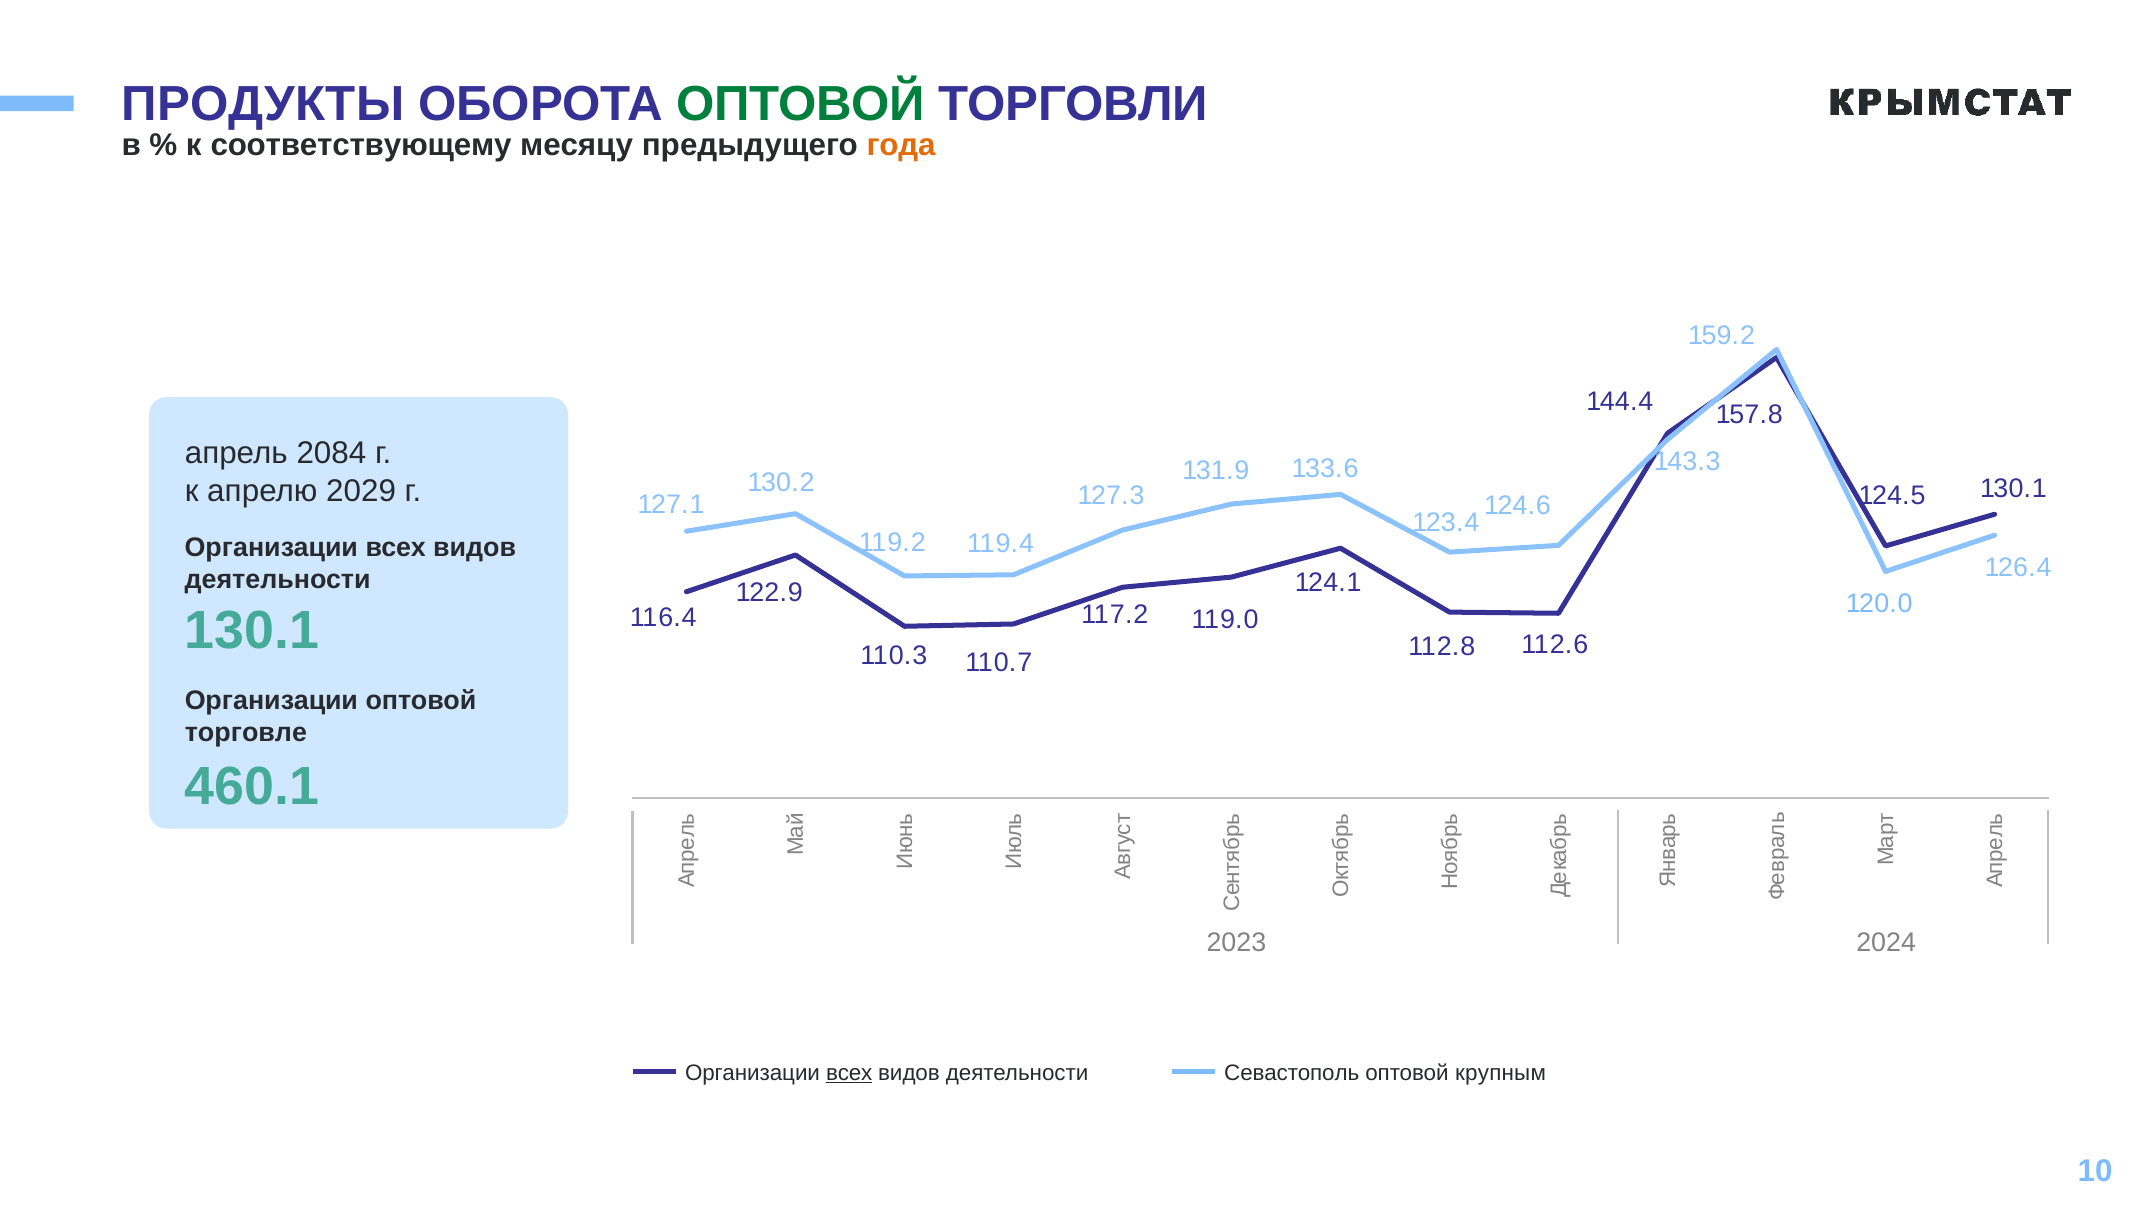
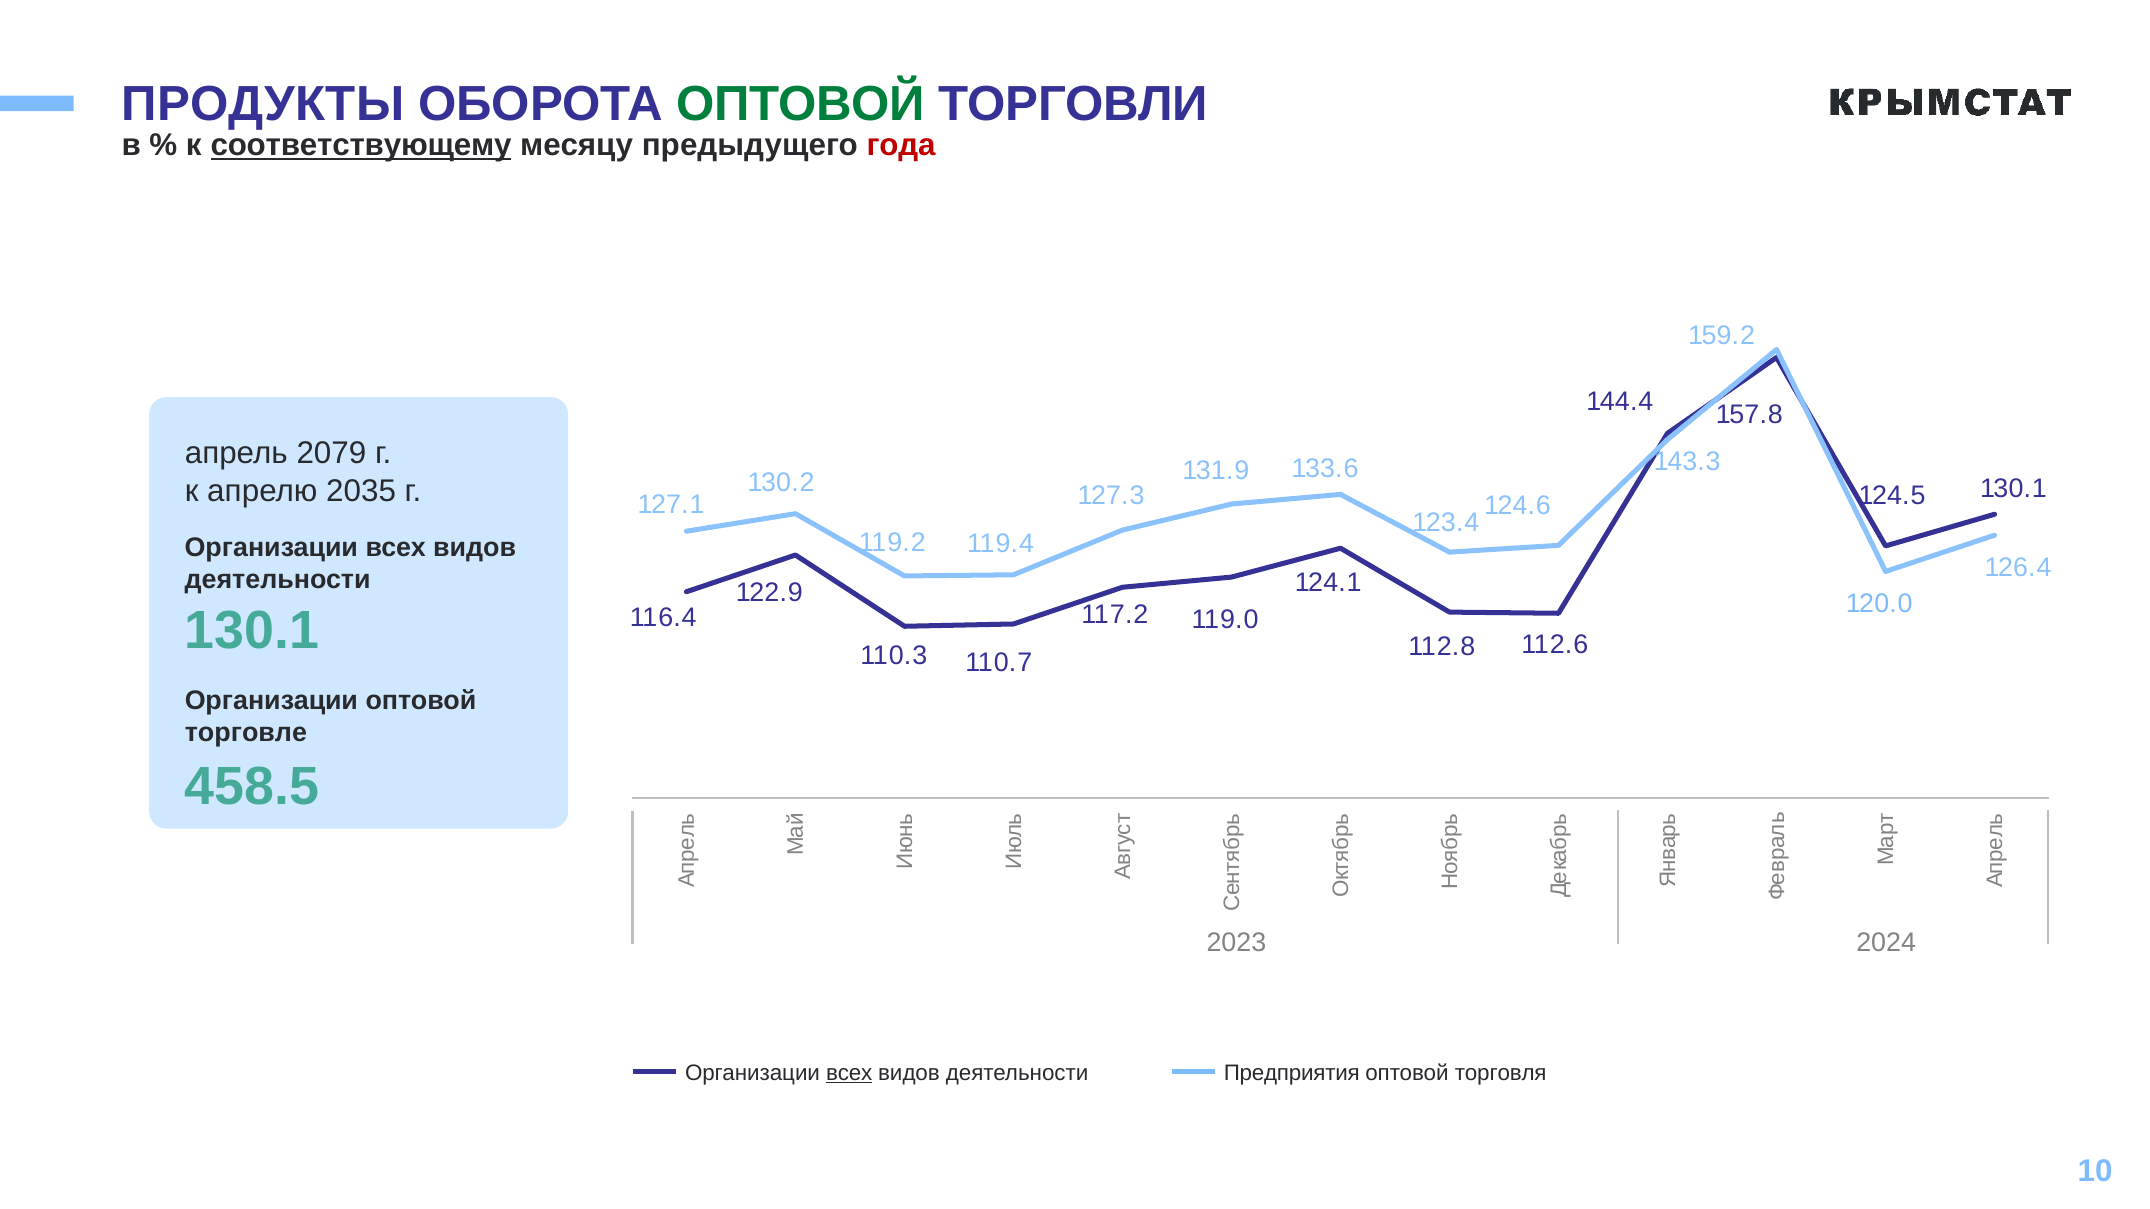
соответствующему underline: none -> present
года colour: orange -> red
2084: 2084 -> 2079
2029: 2029 -> 2035
460.1: 460.1 -> 458.5
Севастополь: Севастополь -> Предприятия
крупным: крупным -> торговля
